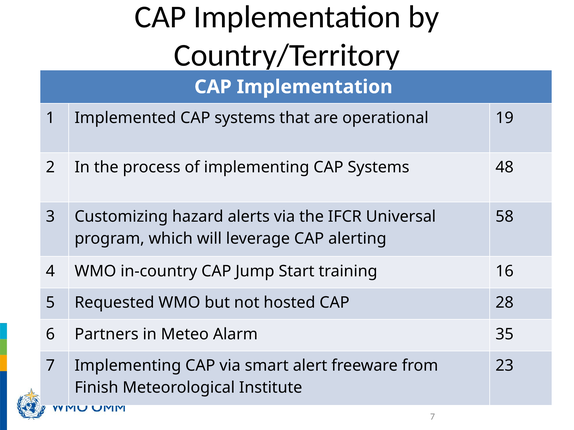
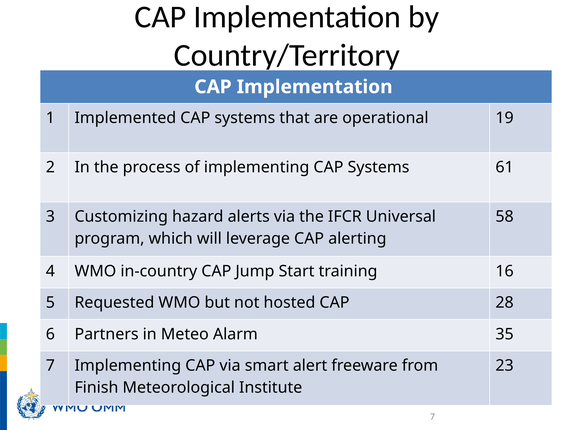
48: 48 -> 61
